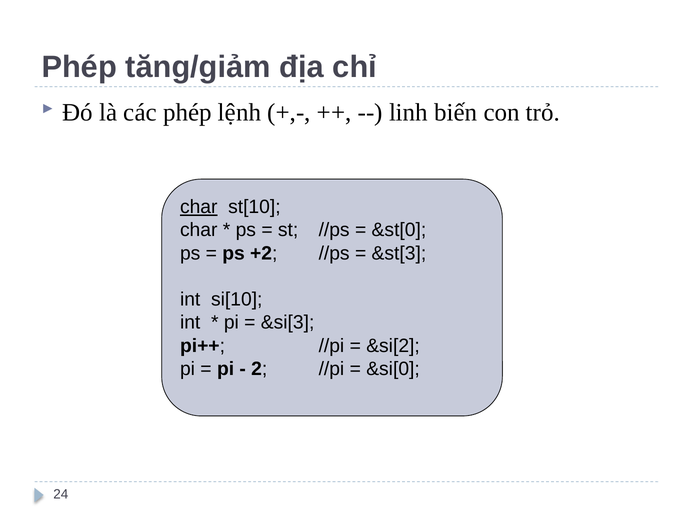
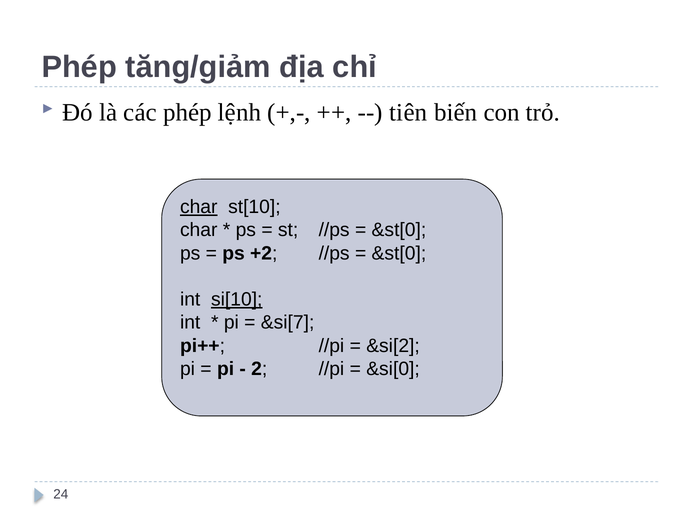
linh: linh -> tiên
&st[3 at (399, 253): &st[3 -> &st[0
si[10 underline: none -> present
&si[3: &si[3 -> &si[7
